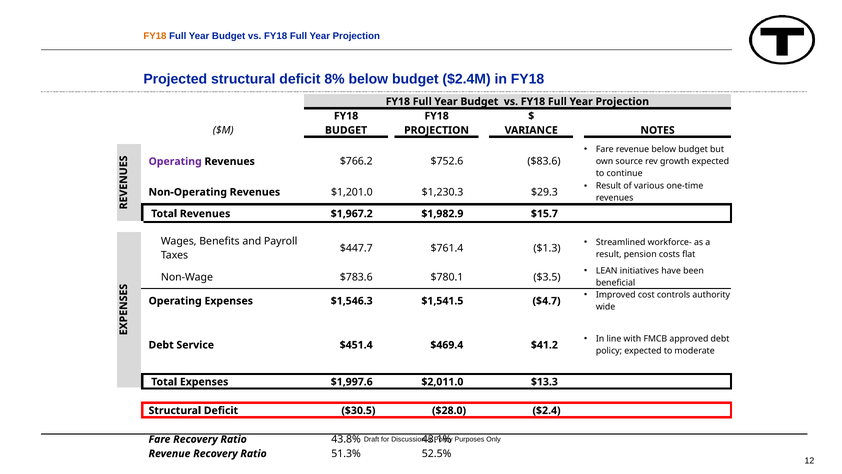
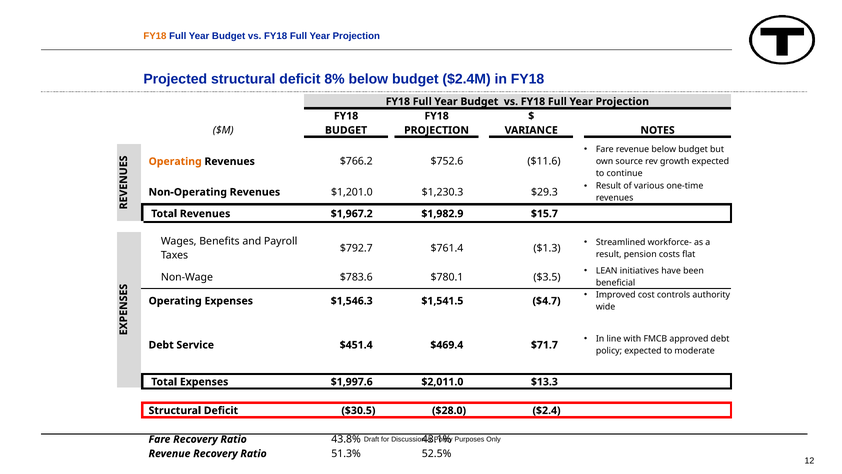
Operating at (175, 161) colour: purple -> orange
$83.6: $83.6 -> $11.6
$447.7: $447.7 -> $792.7
$41.2: $41.2 -> $71.7
